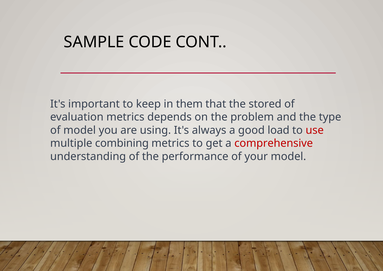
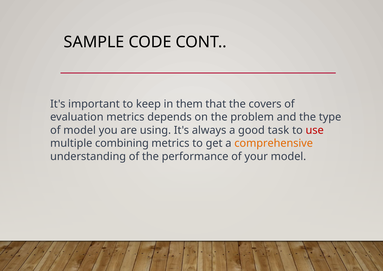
stored: stored -> covers
load: load -> task
comprehensive colour: red -> orange
